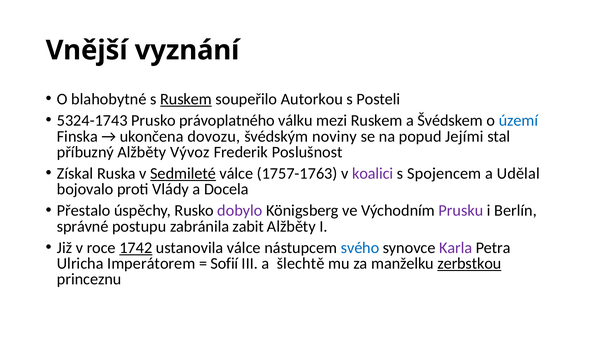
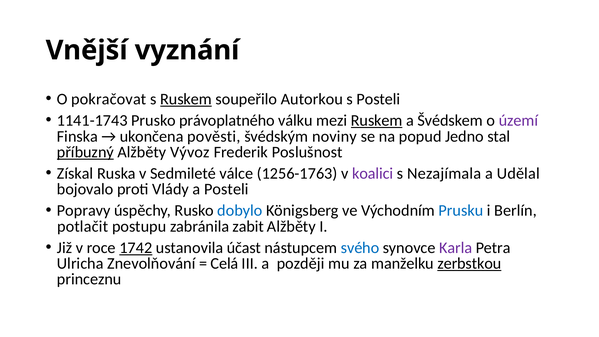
blahobytné: blahobytné -> pokračovat
5324-1743: 5324-1743 -> 1141-1743
Ruskem at (377, 121) underline: none -> present
území colour: blue -> purple
dovozu: dovozu -> pověsti
Jejími: Jejími -> Jedno
příbuzný underline: none -> present
Sedmileté underline: present -> none
1757-1763: 1757-1763 -> 1256-1763
Spojencem: Spojencem -> Nezajímala
a Docela: Docela -> Posteli
Přestalo: Přestalo -> Popravy
dobylo colour: purple -> blue
Prusku colour: purple -> blue
správné: správné -> potlačit
ustanovila válce: válce -> účast
Imperátorem: Imperátorem -> Znevolňování
Sofií: Sofií -> Celá
šlechtě: šlechtě -> později
